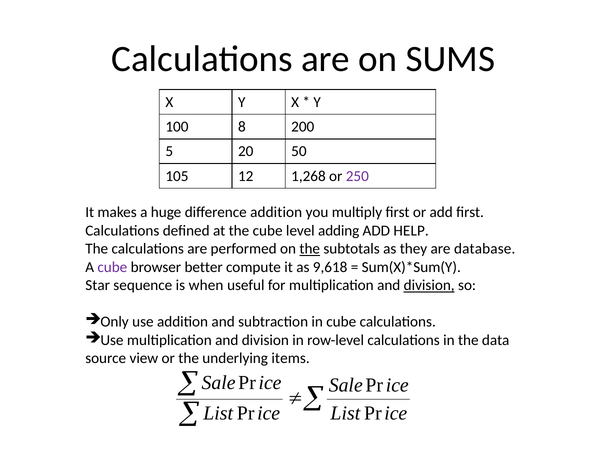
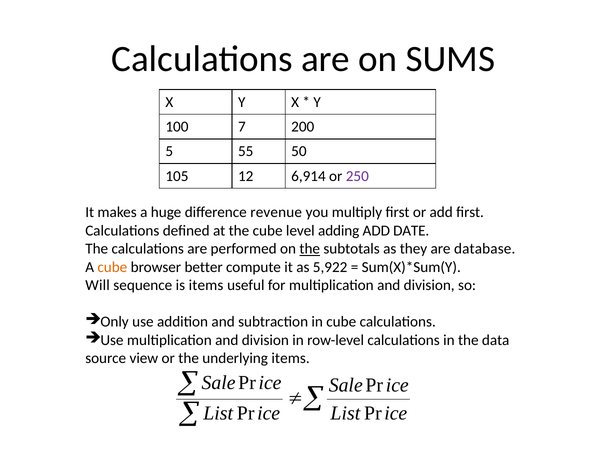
8: 8 -> 7
20: 20 -> 55
1,268: 1,268 -> 6,914
difference addition: addition -> revenue
HELP: HELP -> DATE
cube at (112, 267) colour: purple -> orange
9,618: 9,618 -> 5,922
Star: Star -> Will
is when: when -> items
division at (429, 285) underline: present -> none
